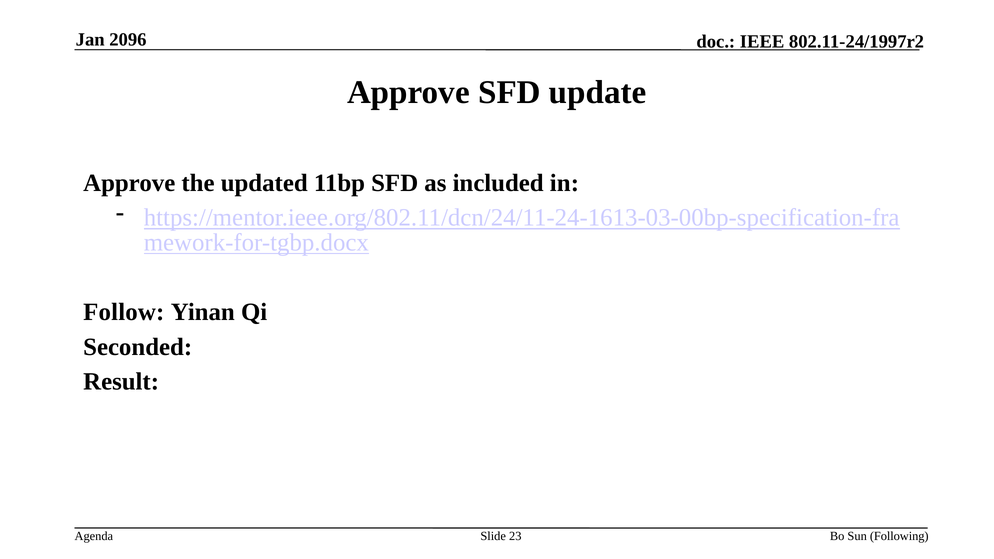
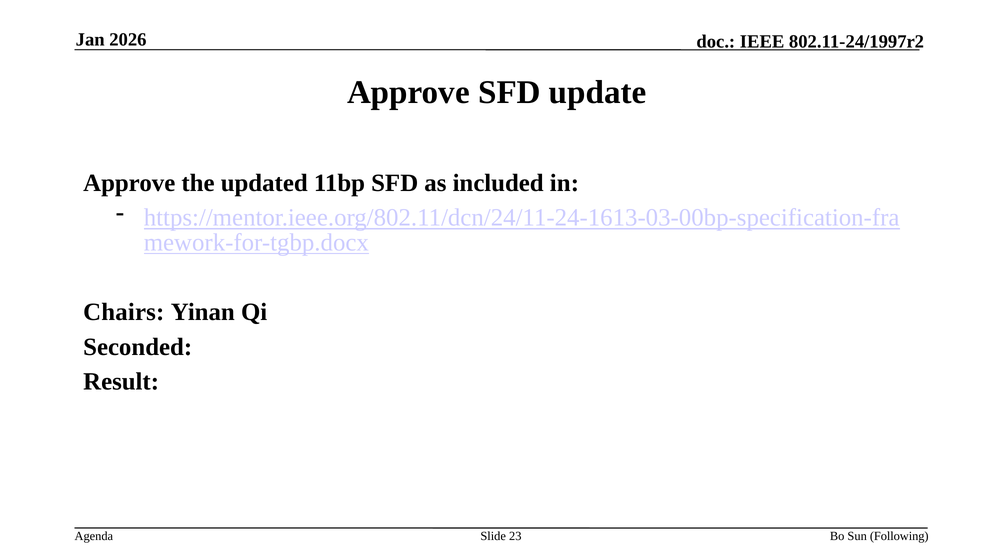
2096: 2096 -> 2026
Follow: Follow -> Chairs
